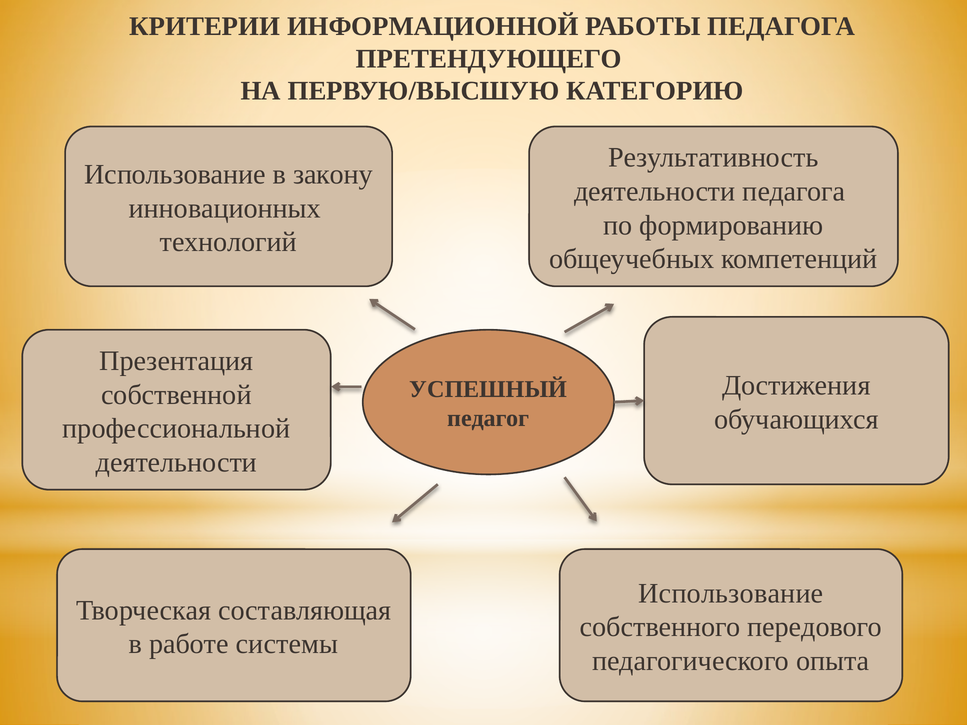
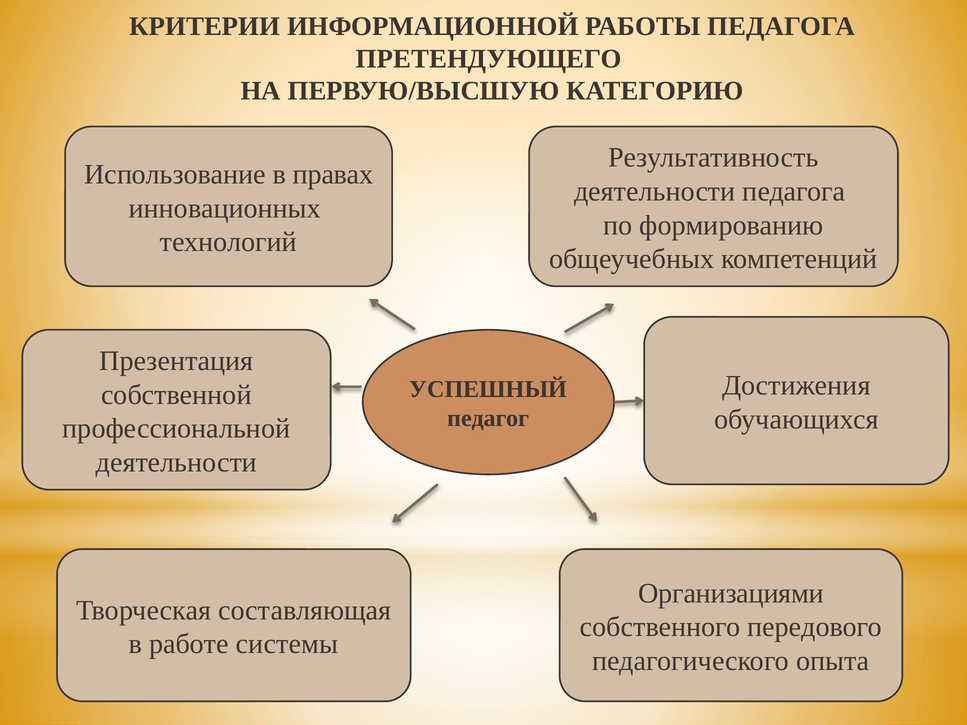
закону: закону -> правах
Использование at (731, 594): Использование -> Организациями
